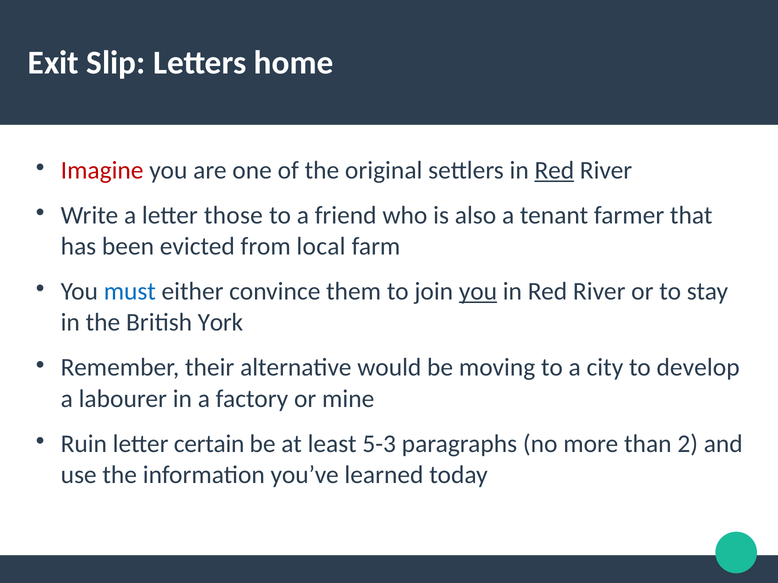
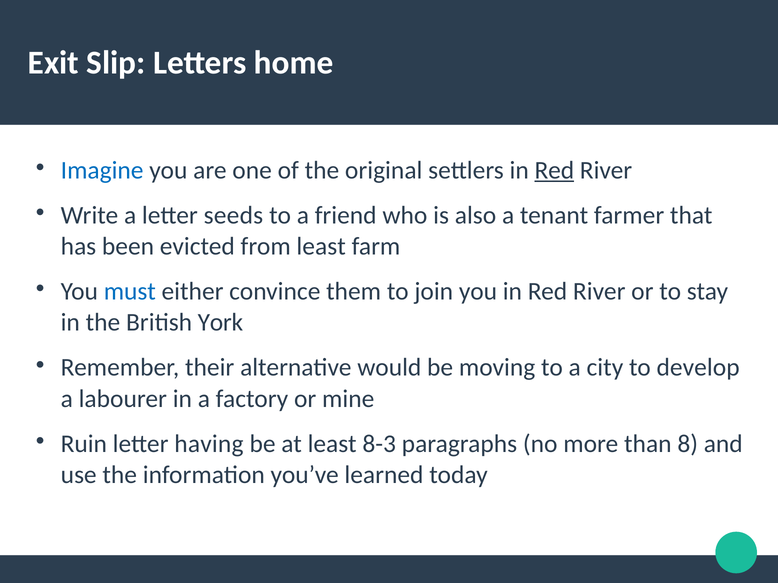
Imagine colour: red -> blue
those: those -> seeds
from local: local -> least
you at (478, 292) underline: present -> none
certain: certain -> having
5-3: 5-3 -> 8-3
2: 2 -> 8
